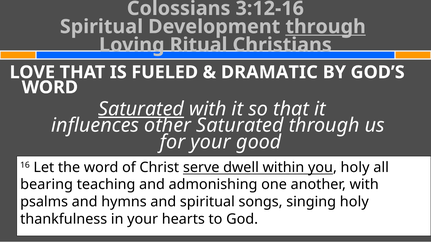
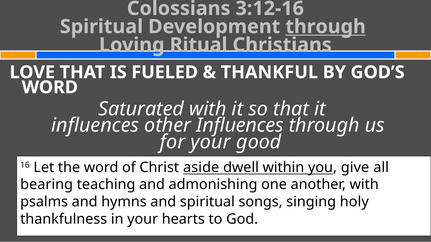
DRAMATIC: DRAMATIC -> THANKFUL
Saturated at (141, 109) underline: present -> none
other Saturated: Saturated -> Influences
serve: serve -> aside
you holy: holy -> give
